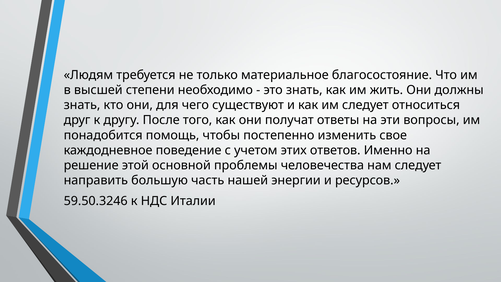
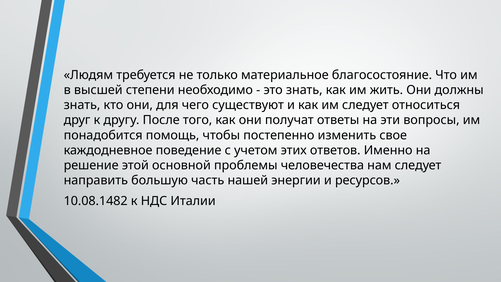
59.50.3246: 59.50.3246 -> 10.08.1482
